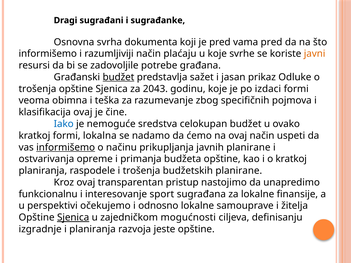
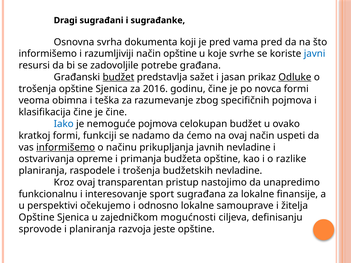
način plaćaju: plaćaju -> opštine
javni colour: orange -> blue
Odluke underline: none -> present
2043: 2043 -> 2016
godinu koje: koje -> čine
izdaci: izdaci -> novca
klasifikacija ovaj: ovaj -> čine
nemoguće sredstva: sredstva -> pojmova
lokalna: lokalna -> funkciji
javnih planirane: planirane -> nevladine
o kratkoj: kratkoj -> razlike
budžetskih planirane: planirane -> nevladine
Sjenica at (73, 218) underline: present -> none
izgradnje: izgradnje -> sprovode
